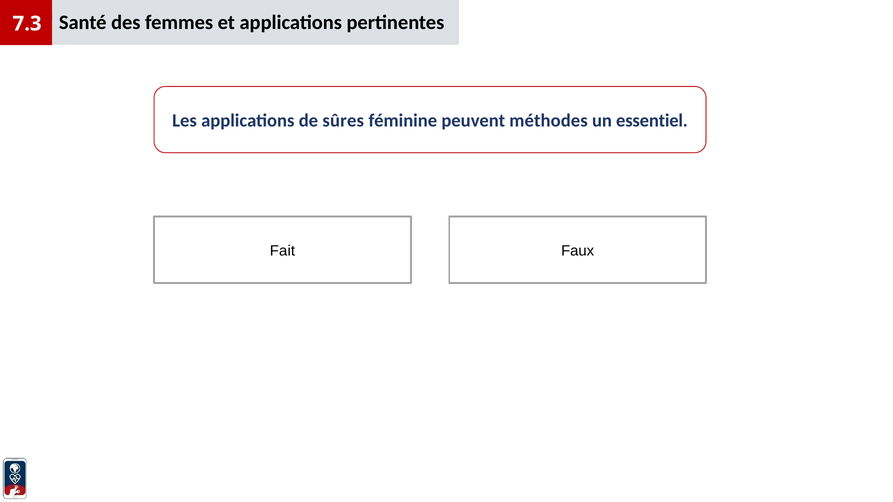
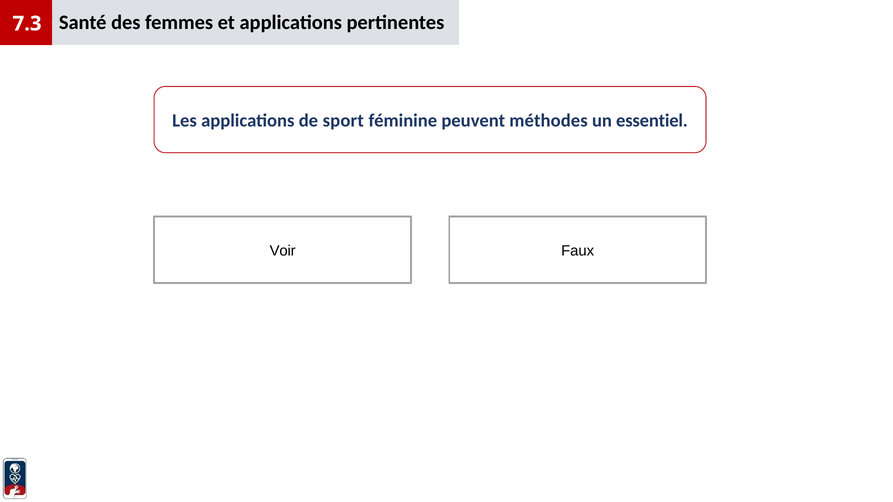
sûres: sûres -> sport
Fait: Fait -> Voir
